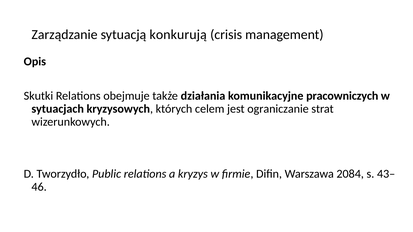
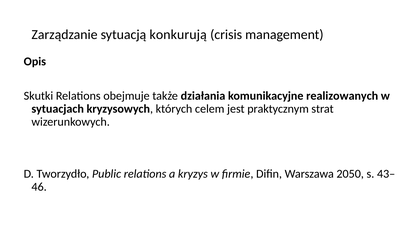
pracowniczych: pracowniczych -> realizowanych
ograniczanie: ograniczanie -> praktycznym
2084: 2084 -> 2050
